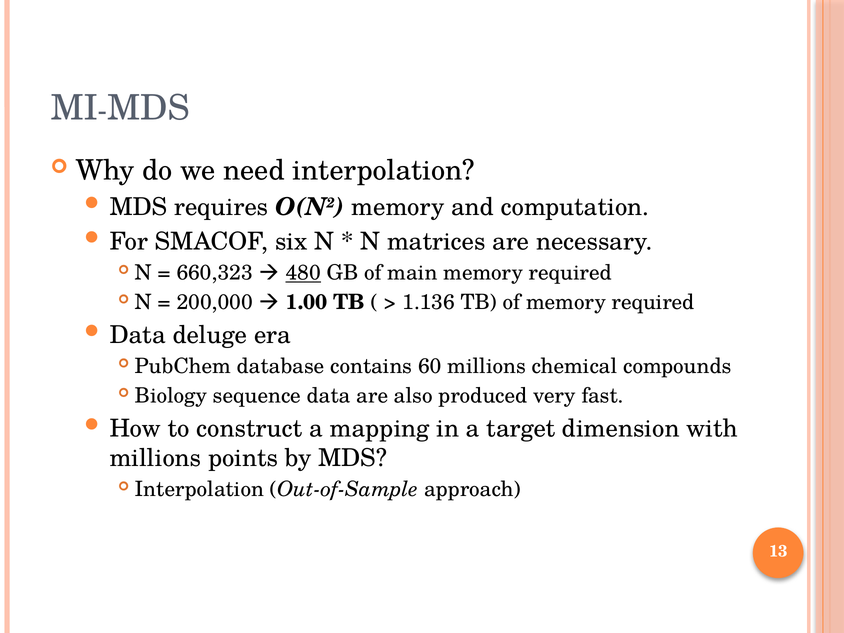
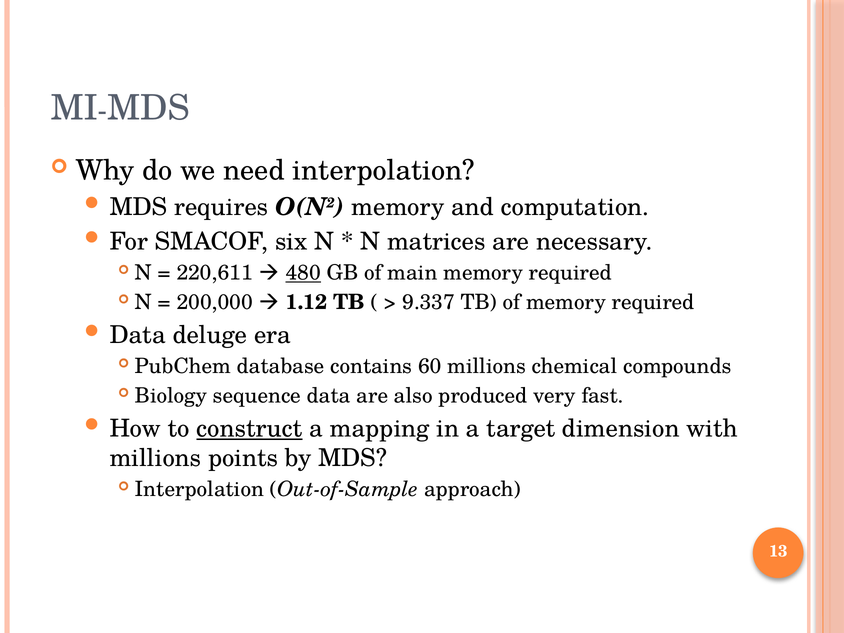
660,323: 660,323 -> 220,611
1.00: 1.00 -> 1.12
1.136: 1.136 -> 9.337
construct underline: none -> present
